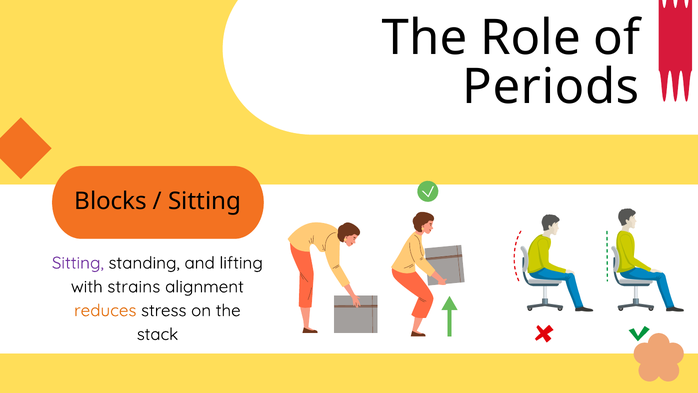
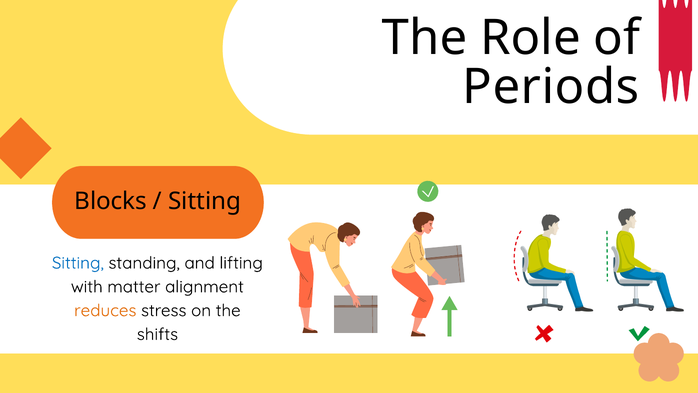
Sitting at (78, 263) colour: purple -> blue
strains: strains -> matter
stack: stack -> shifts
